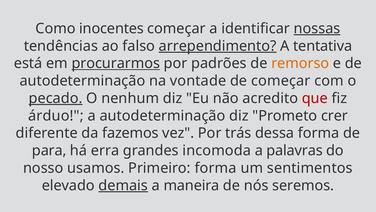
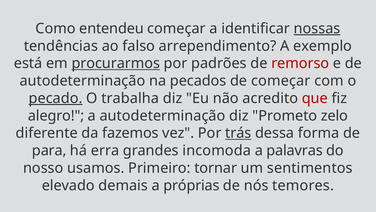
inocentes: inocentes -> entendeu
arrependimento underline: present -> none
tentativa: tentativa -> exemplo
remorso colour: orange -> red
vontade: vontade -> pecados
nenhum: nenhum -> trabalha
árduo: árduo -> alegro
crer: crer -> zelo
trás underline: none -> present
Primeiro forma: forma -> tornar
demais underline: present -> none
maneira: maneira -> próprias
seremos: seremos -> temores
